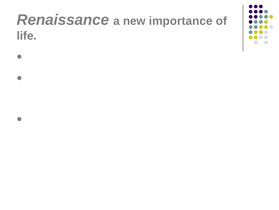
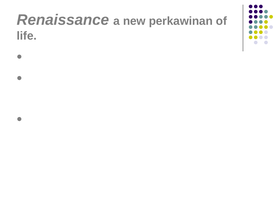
importance: importance -> perkawinan
